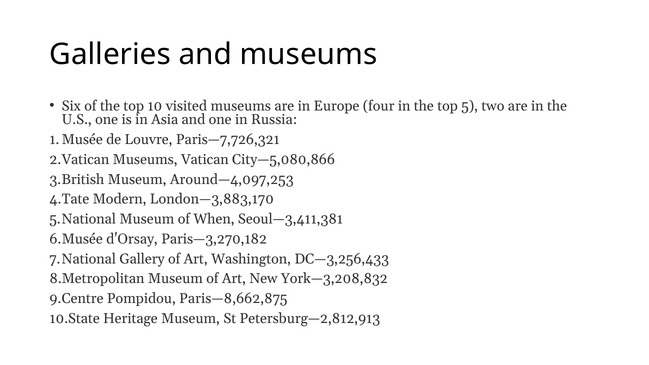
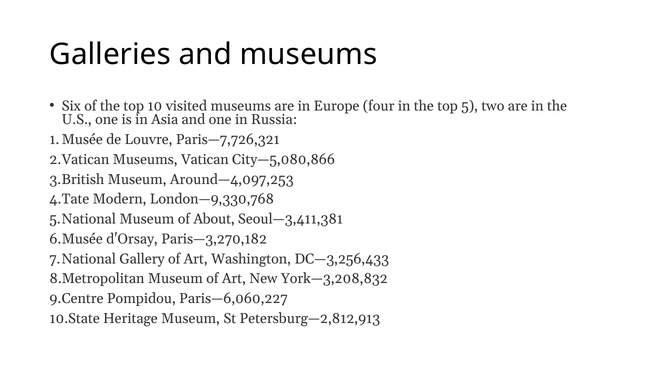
London—3,883,170: London—3,883,170 -> London—9,330,768
When: When -> About
Paris—8,662,875: Paris—8,662,875 -> Paris—6,060,227
